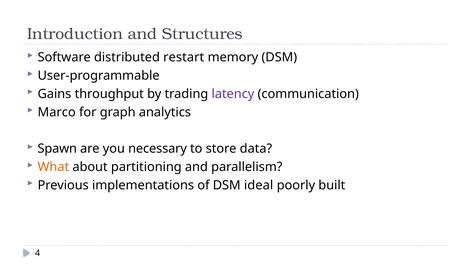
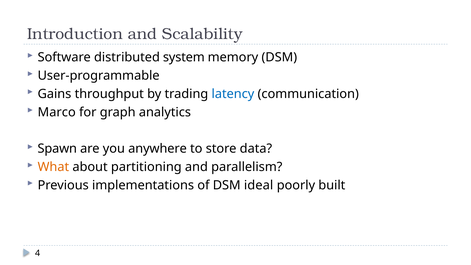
Structures: Structures -> Scalability
restart: restart -> system
latency colour: purple -> blue
necessary: necessary -> anywhere
